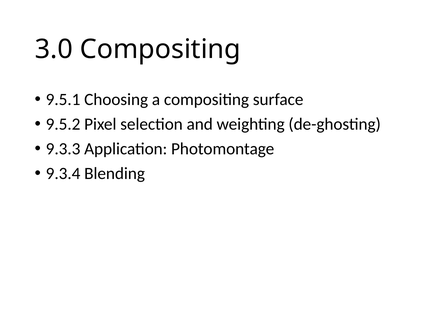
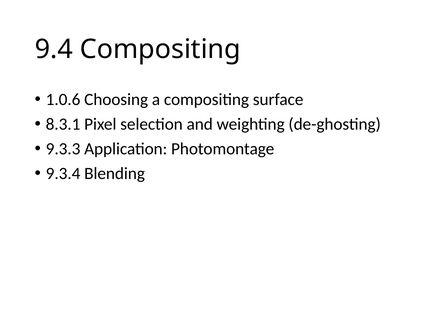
3.0: 3.0 -> 9.4
9.5.1: 9.5.1 -> 1.0.6
9.5.2: 9.5.2 -> 8.3.1
